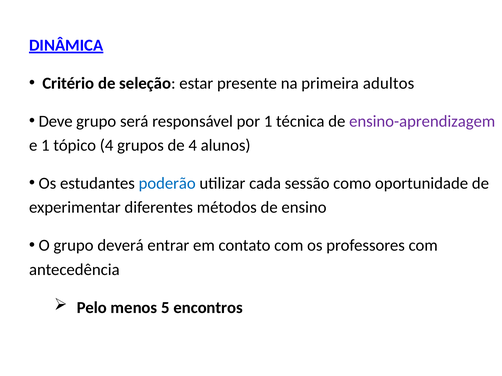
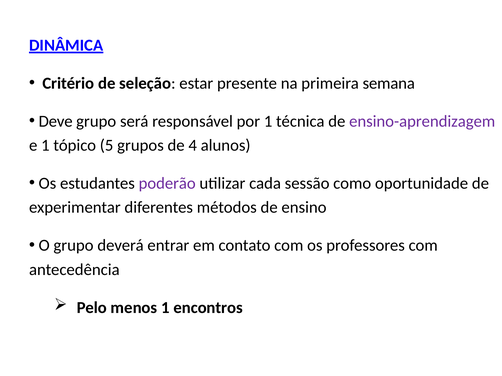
adultos: adultos -> semana
tópico 4: 4 -> 5
poderão colour: blue -> purple
menos 5: 5 -> 1
